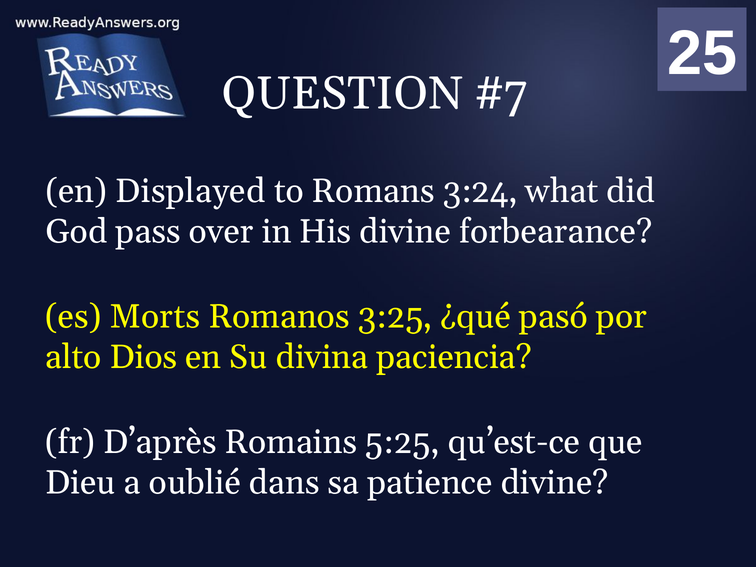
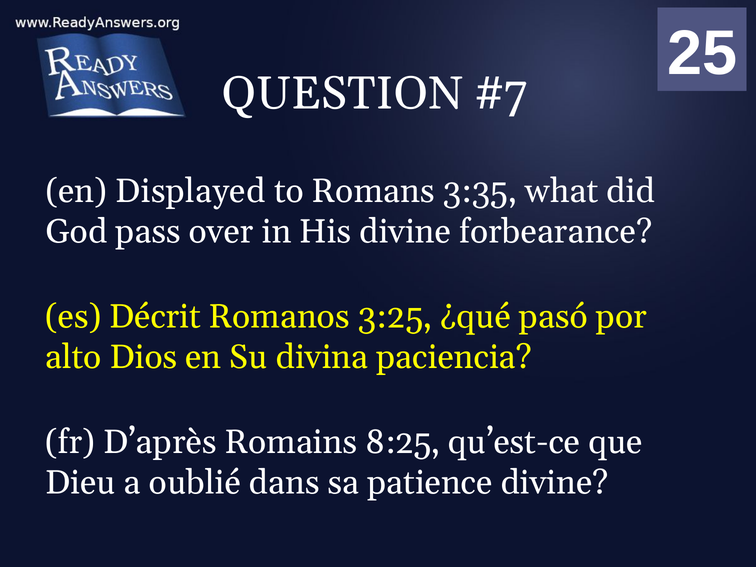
3:24: 3:24 -> 3:35
Morts: Morts -> Décrit
5:25: 5:25 -> 8:25
